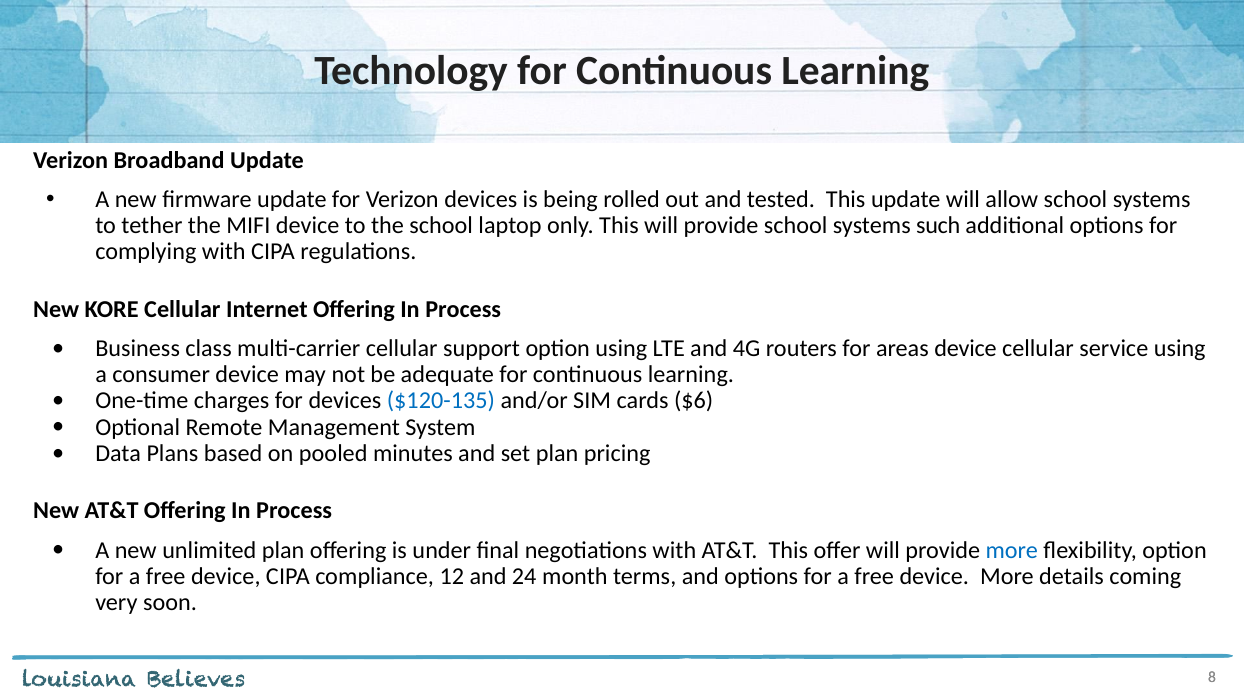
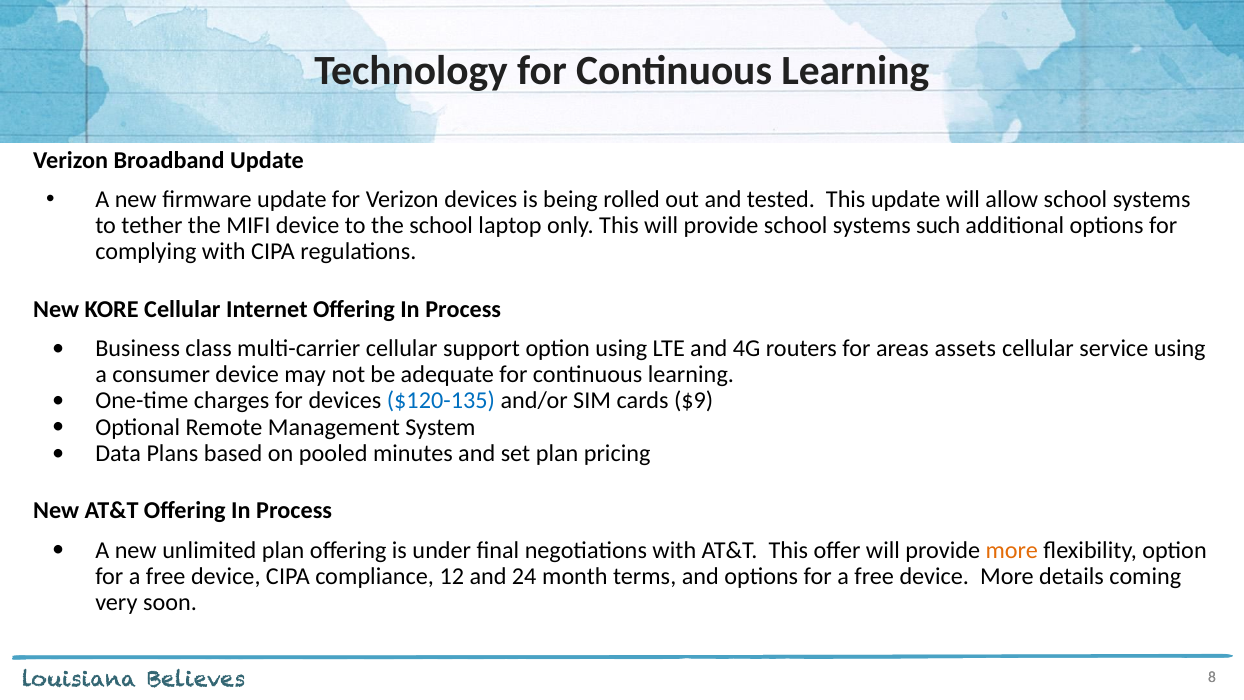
areas device: device -> assets
$6: $6 -> $9
more at (1012, 550) colour: blue -> orange
